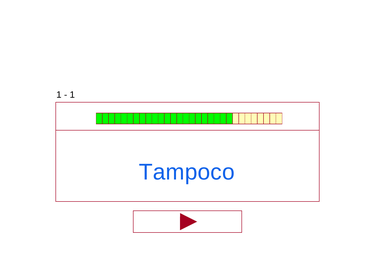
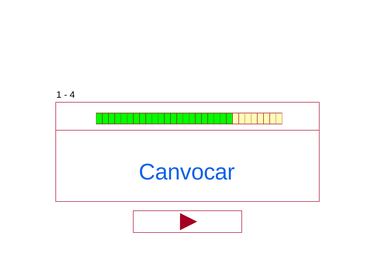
1 at (72, 95): 1 -> 4
Tampoco: Tampoco -> Canvocar
